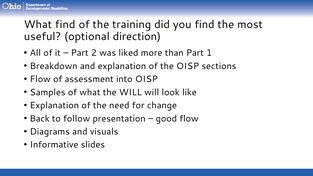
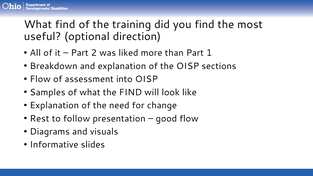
the WILL: WILL -> FIND
Back: Back -> Rest
